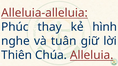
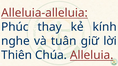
hình: hình -> kính
